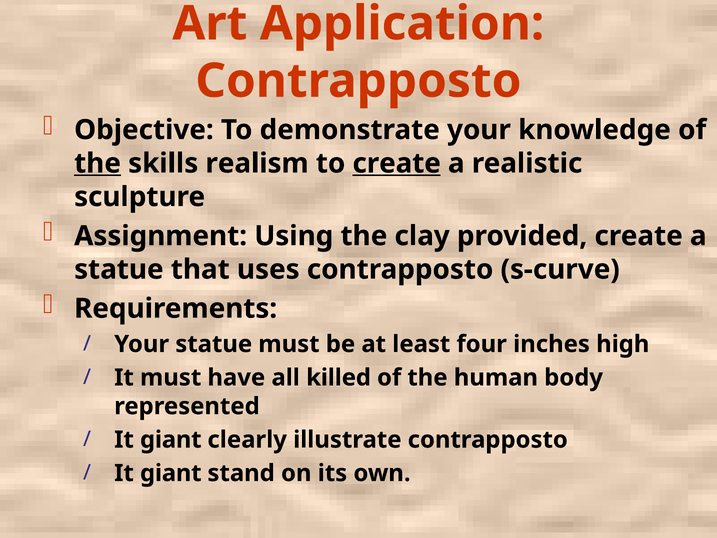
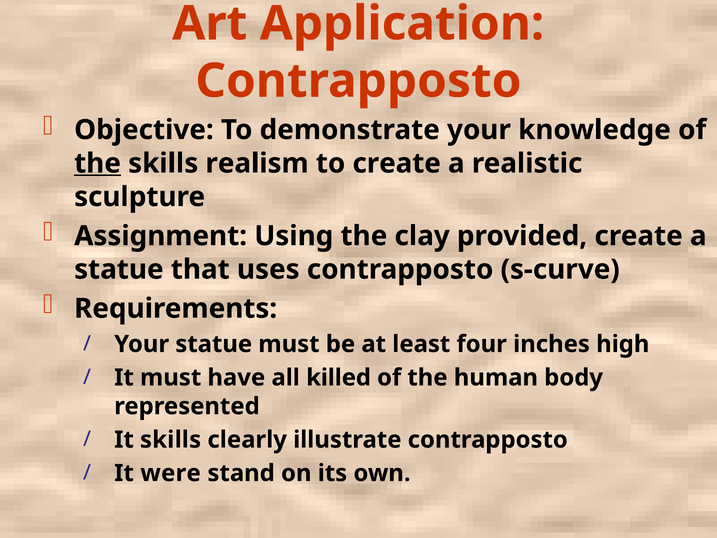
create at (397, 163) underline: present -> none
giant at (171, 440): giant -> skills
giant at (171, 473): giant -> were
